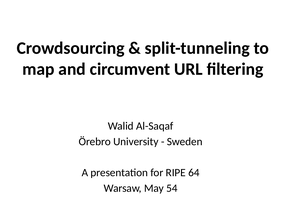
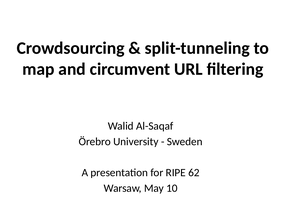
64: 64 -> 62
54: 54 -> 10
